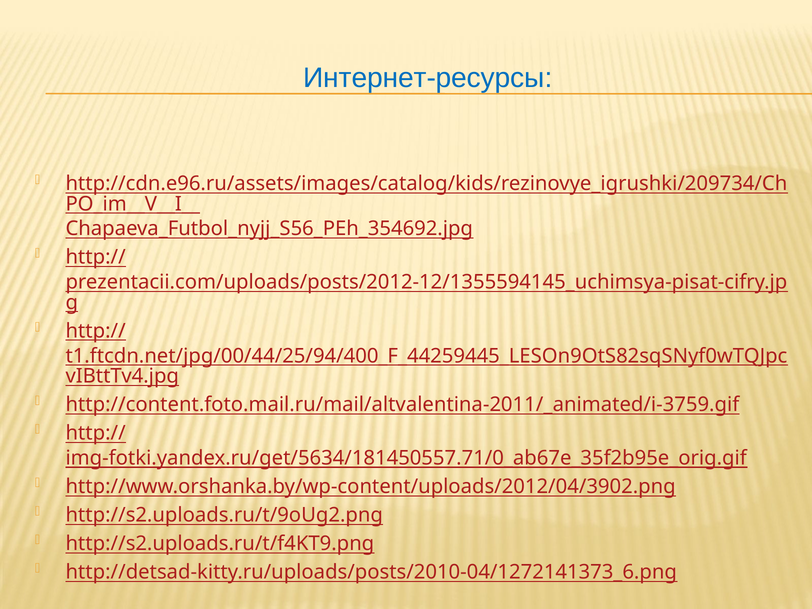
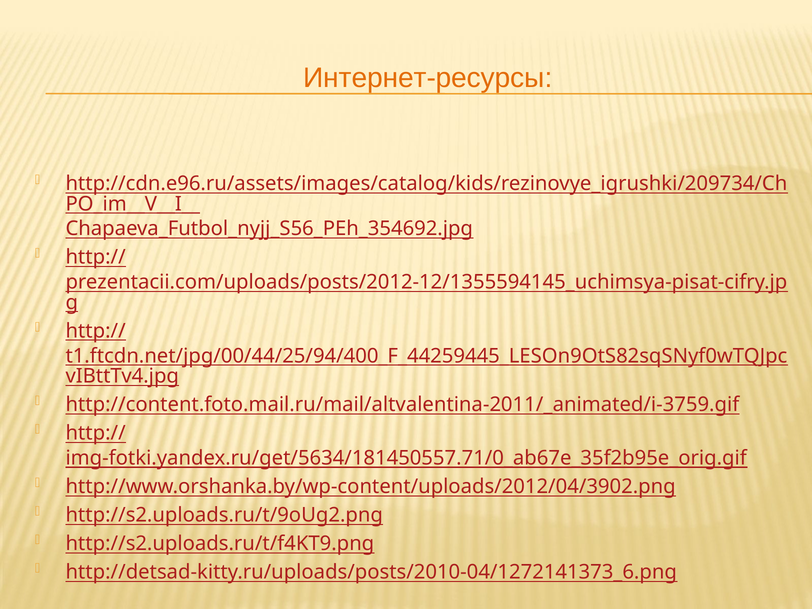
Интернет-ресурсы colour: blue -> orange
